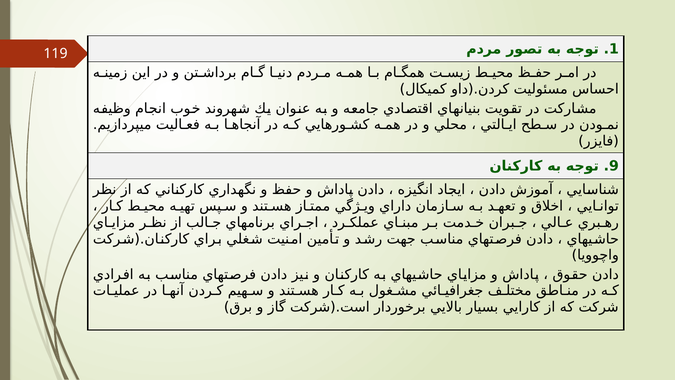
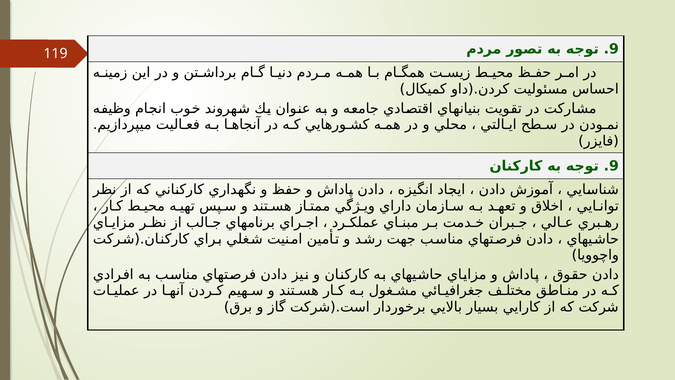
119 1: 1 -> 9
